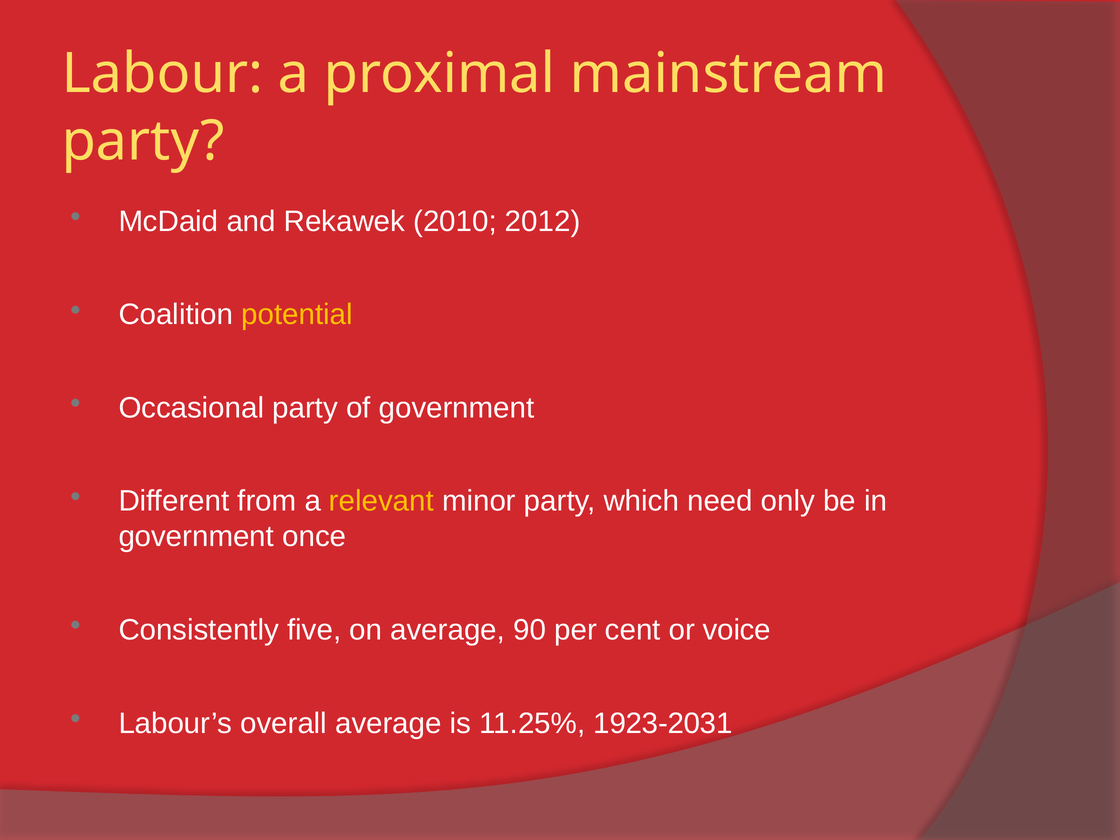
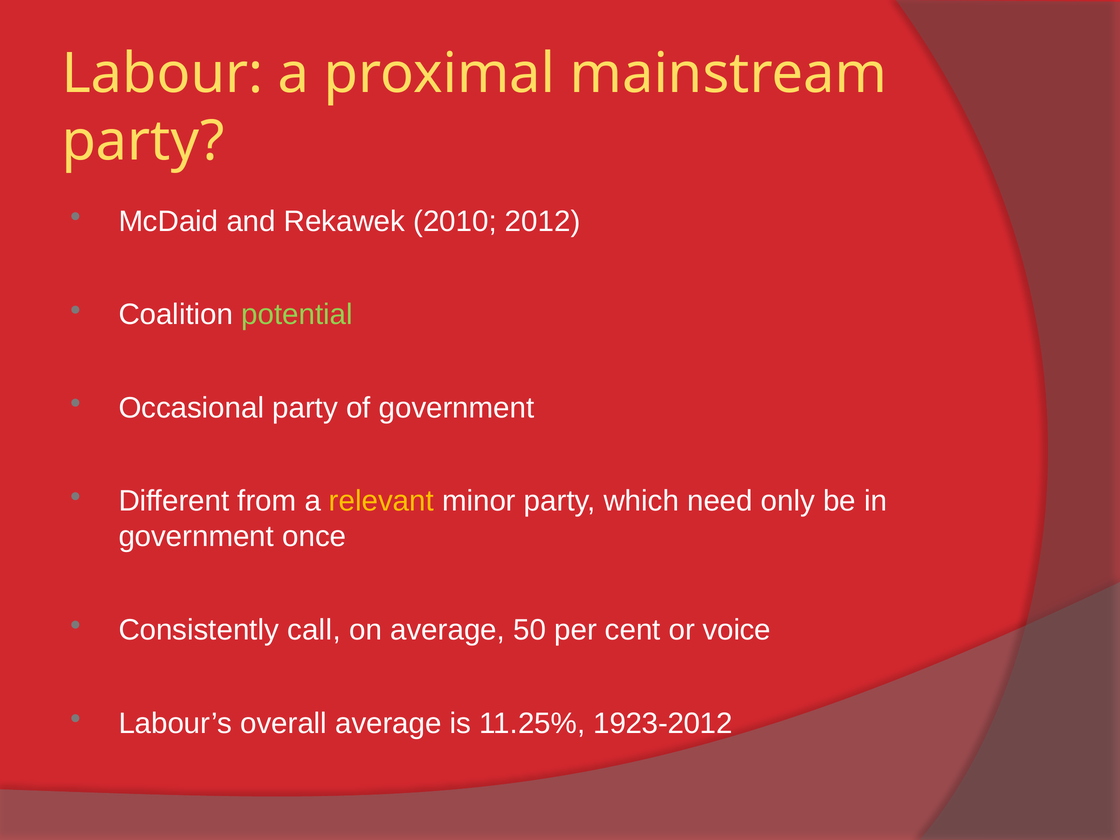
potential colour: yellow -> light green
five: five -> call
90: 90 -> 50
1923-2031: 1923-2031 -> 1923-2012
